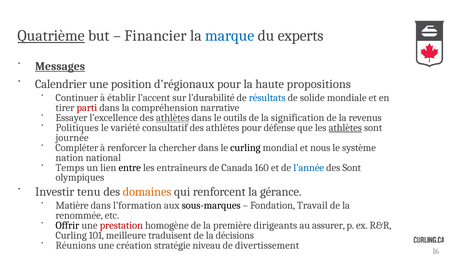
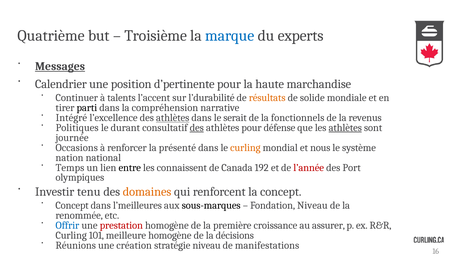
Quatrième underline: present -> none
Financier: Financier -> Troisième
d’régionaux: d’régionaux -> d’pertinente
propositions: propositions -> marchandise
établir: établir -> talents
résultats colour: blue -> orange
parti colour: red -> black
Essayer: Essayer -> Intégré
outils: outils -> serait
signification: signification -> fonctionnels
variété: variété -> durant
des at (197, 128) underline: none -> present
Compléter: Compléter -> Occasions
chercher: chercher -> présenté
curling at (245, 147) colour: black -> orange
entraîneurs: entraîneurs -> connaissent
160: 160 -> 192
l’année colour: blue -> red
des Sont: Sont -> Port
la gérance: gérance -> concept
Matière at (72, 205): Matière -> Concept
l’formation: l’formation -> l’meilleures
Fondation Travail: Travail -> Niveau
Offrir colour: black -> blue
dirigeants: dirigeants -> croissance
meilleure traduisent: traduisent -> homogène
divertissement: divertissement -> manifestations
